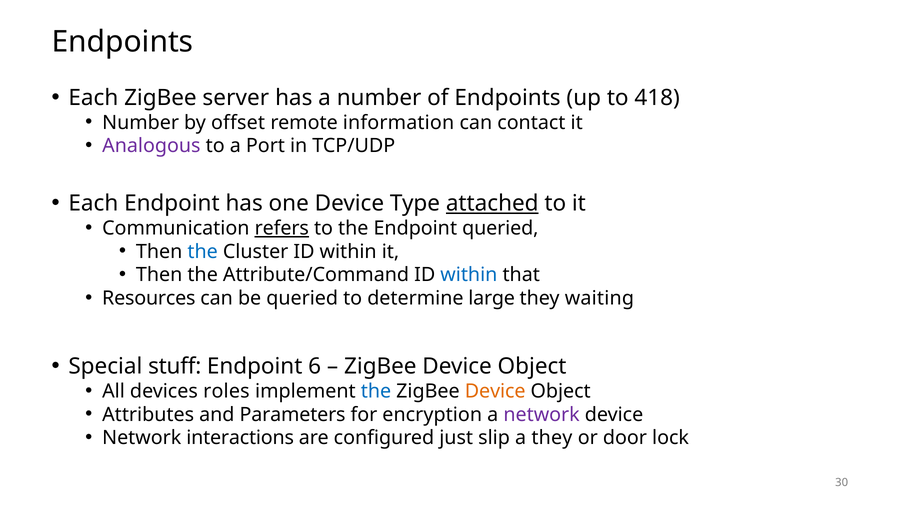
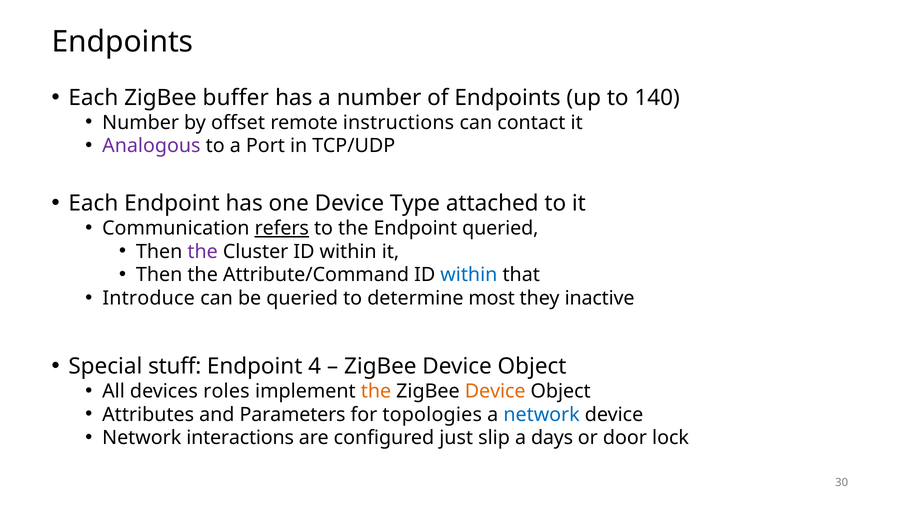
server: server -> buffer
418: 418 -> 140
information: information -> instructions
attached underline: present -> none
the at (203, 252) colour: blue -> purple
Resources: Resources -> Introduce
large: large -> most
waiting: waiting -> inactive
6: 6 -> 4
the at (376, 392) colour: blue -> orange
encryption: encryption -> topologies
network at (542, 415) colour: purple -> blue
a they: they -> days
